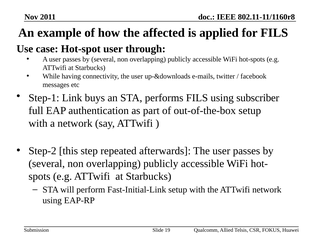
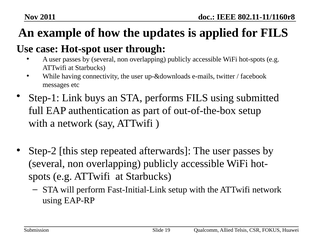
affected: affected -> updates
subscriber: subscriber -> submitted
